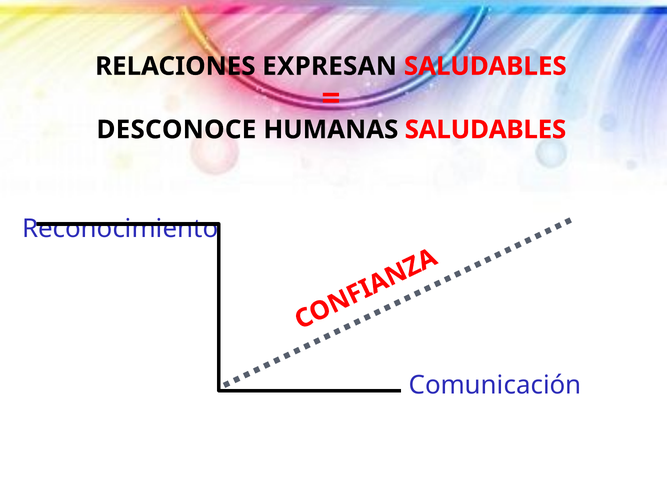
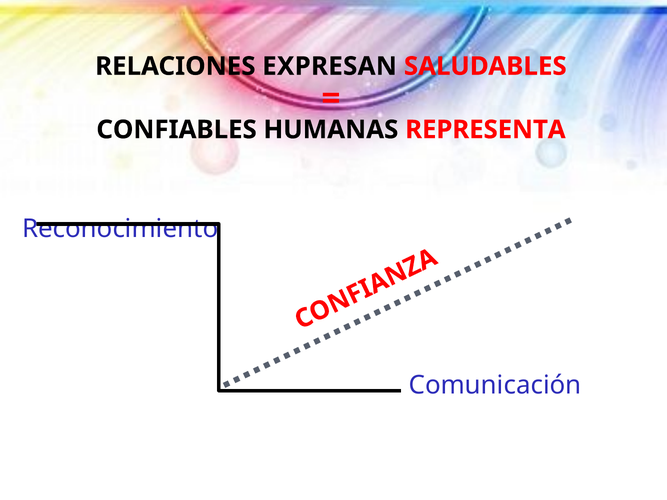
DESCONOCE: DESCONOCE -> CONFIABLES
HUMANAS SALUDABLES: SALUDABLES -> REPRESENTA
